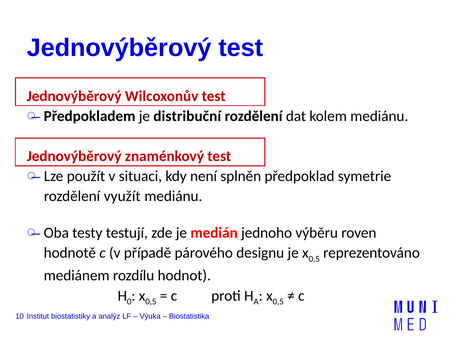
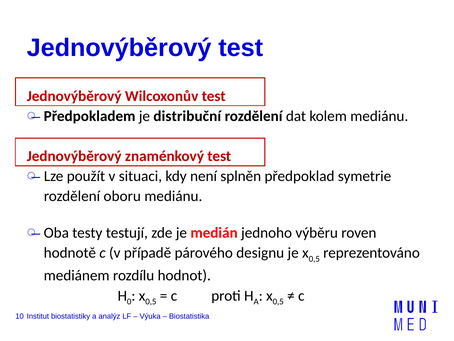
využít: využít -> oboru
